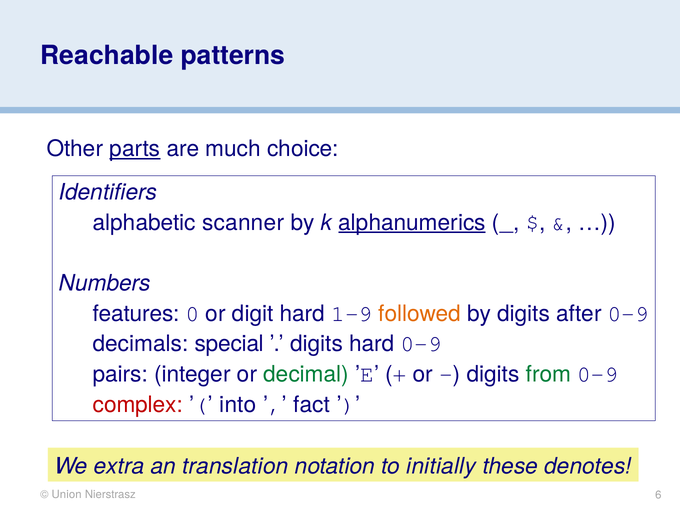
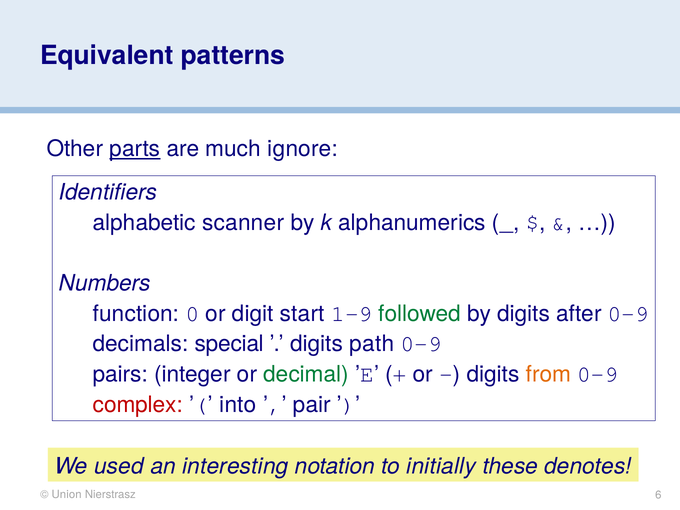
Reachable: Reachable -> Equivalent
choice: choice -> ignore
alphanumerics underline: present -> none
features: features -> function
digit hard: hard -> start
followed colour: orange -> green
digits hard: hard -> path
from colour: green -> orange
fact: fact -> pair
extra: extra -> used
translation: translation -> interesting
